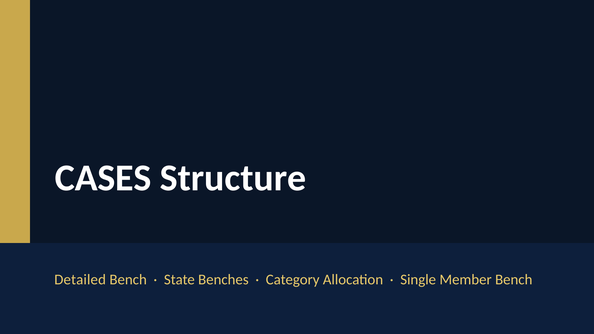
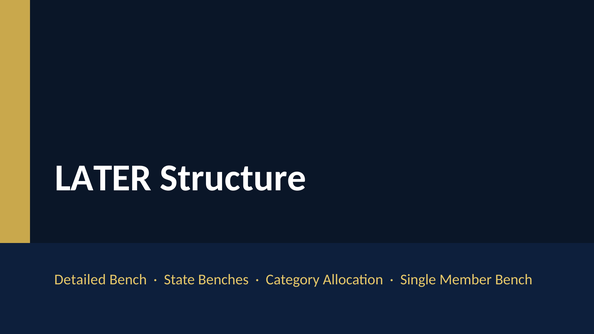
CASES: CASES -> LATER
